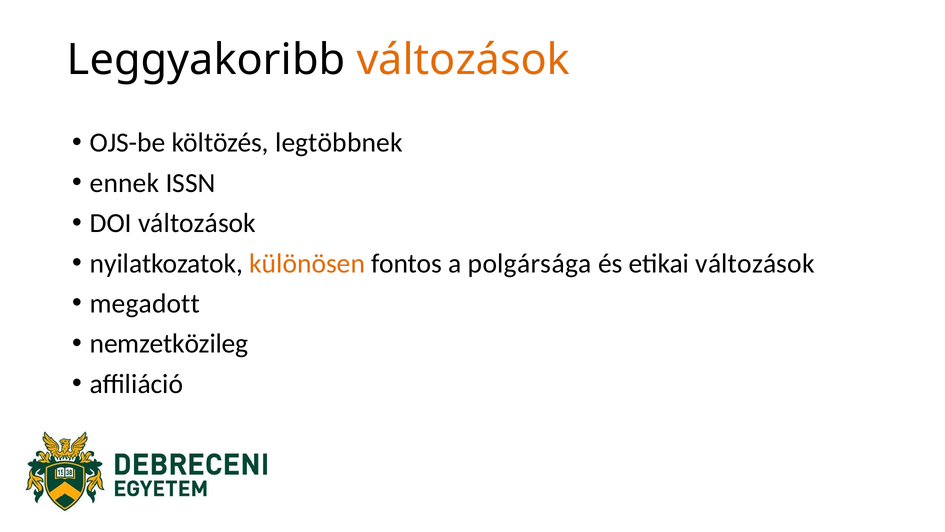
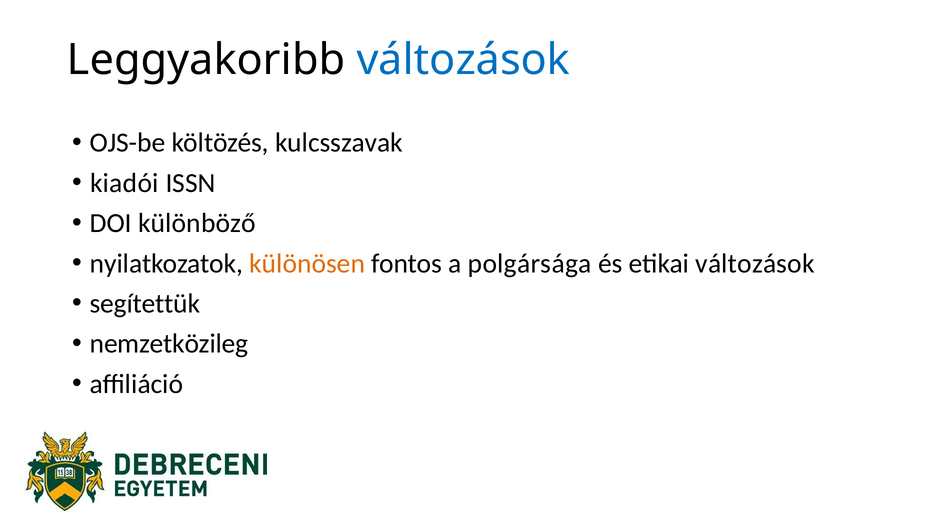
változások at (463, 60) colour: orange -> blue
legtöbbnek: legtöbbnek -> kulcsszavak
ennek: ennek -> kiadói
DOI változások: változások -> különböző
megadott: megadott -> segítettük
